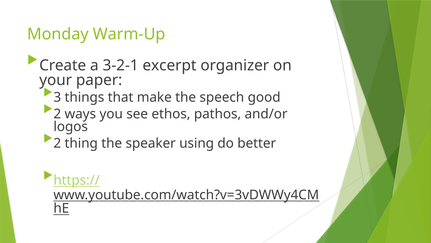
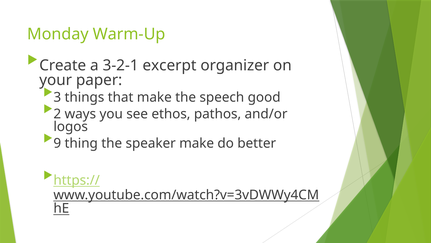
2 at (57, 143): 2 -> 9
speaker using: using -> make
